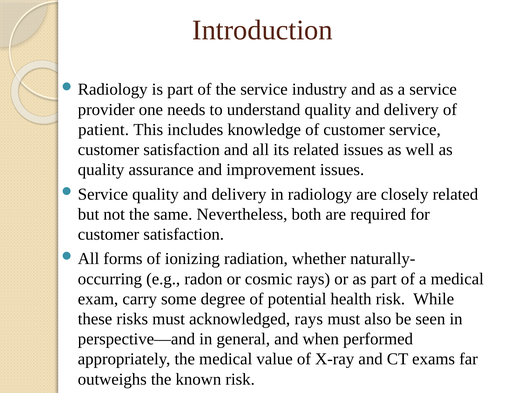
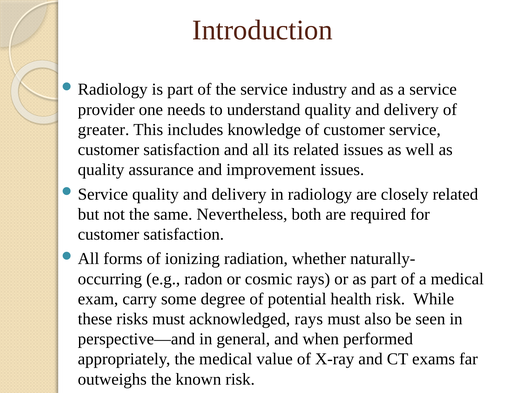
patient: patient -> greater
